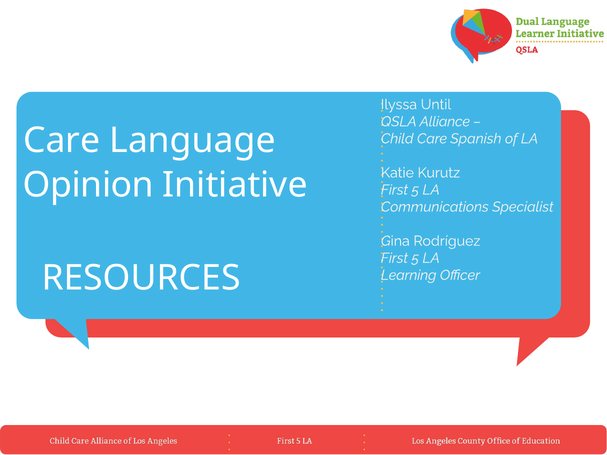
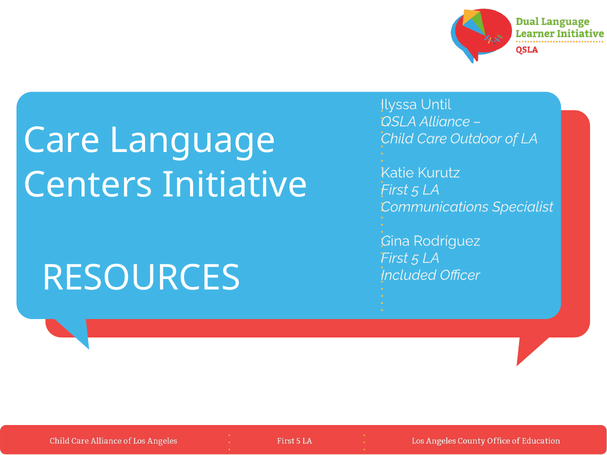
Spanish: Spanish -> Outdoor
Opinion: Opinion -> Centers
Learning: Learning -> Included
